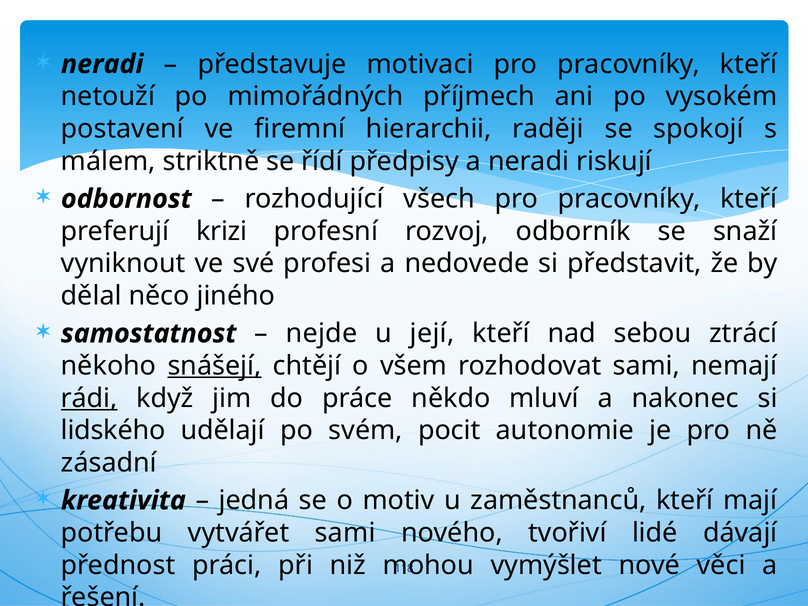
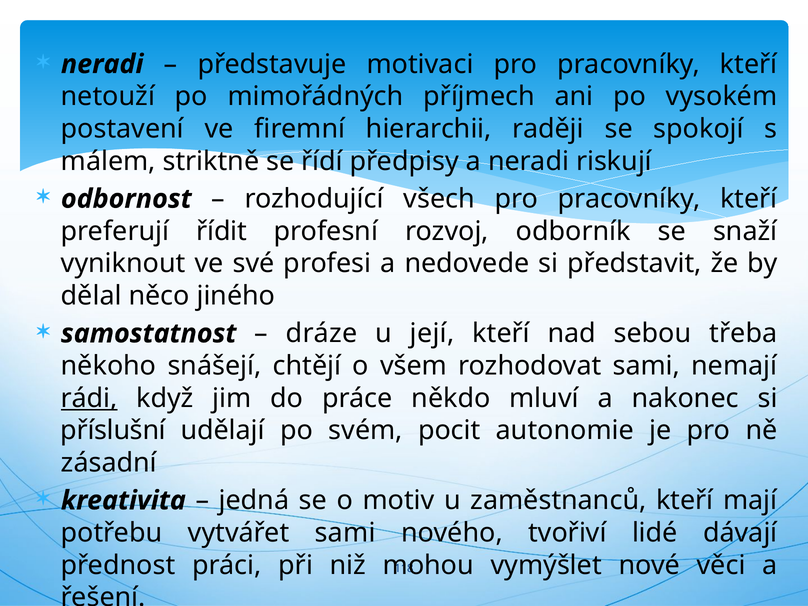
krizi: krizi -> řídit
nejde: nejde -> dráze
ztrácí: ztrácí -> třeba
snášejí underline: present -> none
lidského: lidského -> příslušní
